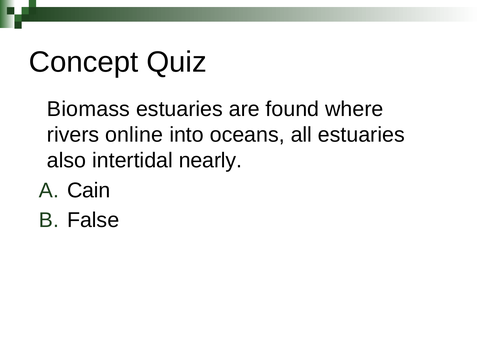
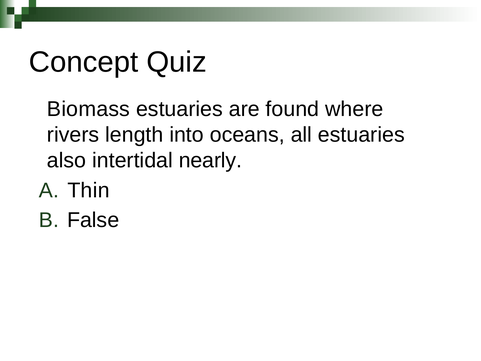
online: online -> length
Cain: Cain -> Thin
